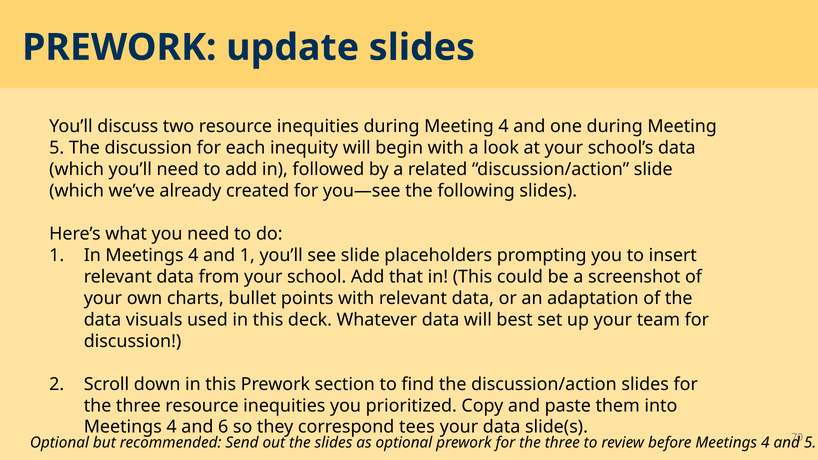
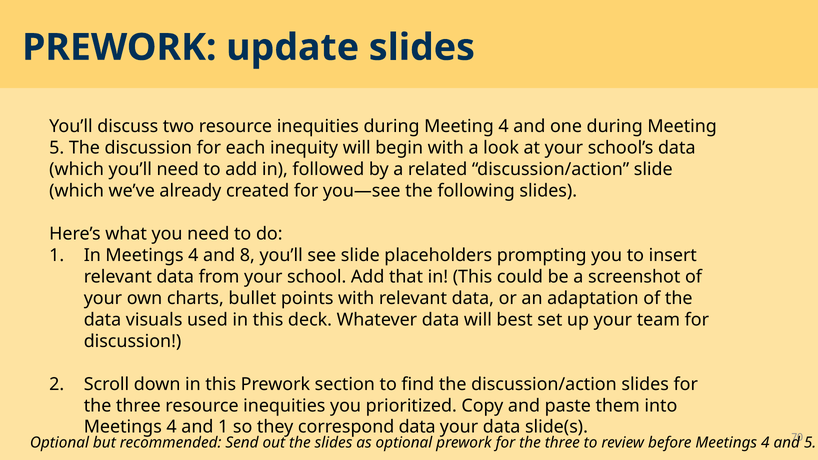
and 1: 1 -> 8
and 6: 6 -> 1
correspond tees: tees -> data
